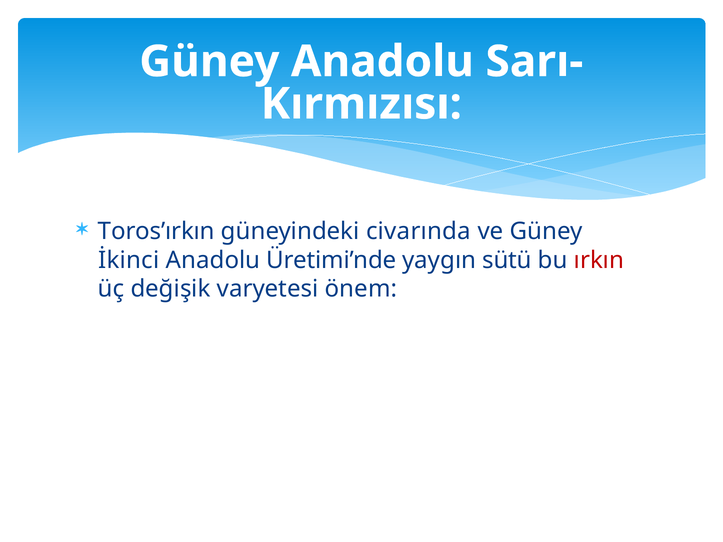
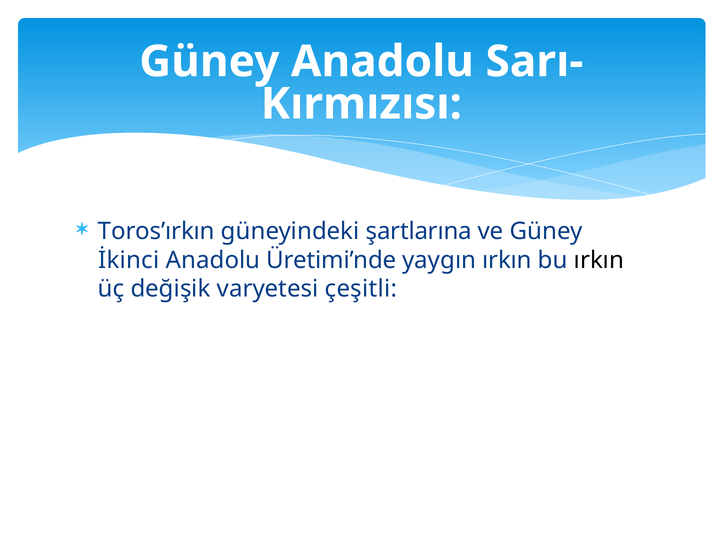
civarında: civarında -> şartlarına
yaygın sütü: sütü -> ırkın
ırkın at (599, 260) colour: red -> black
önem: önem -> çeşitli
